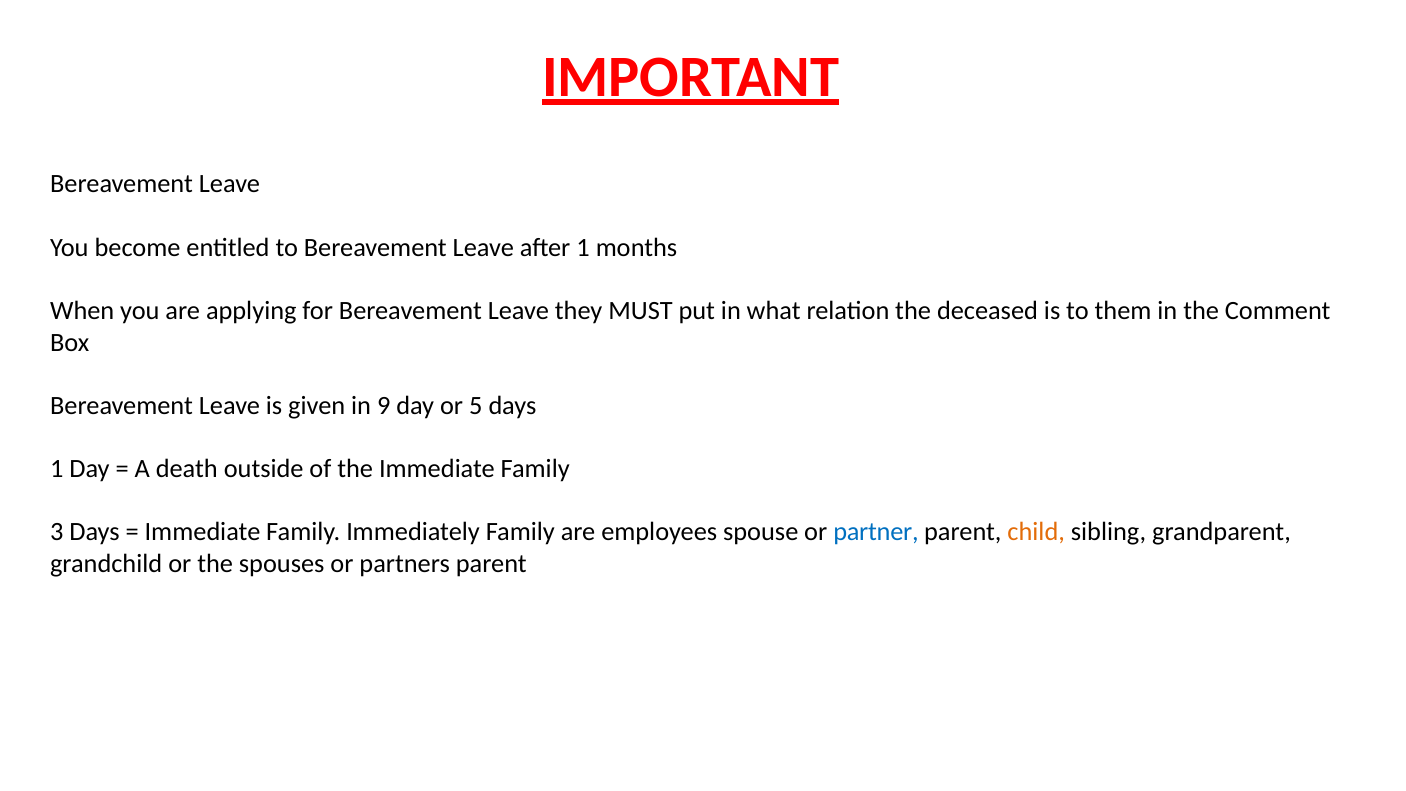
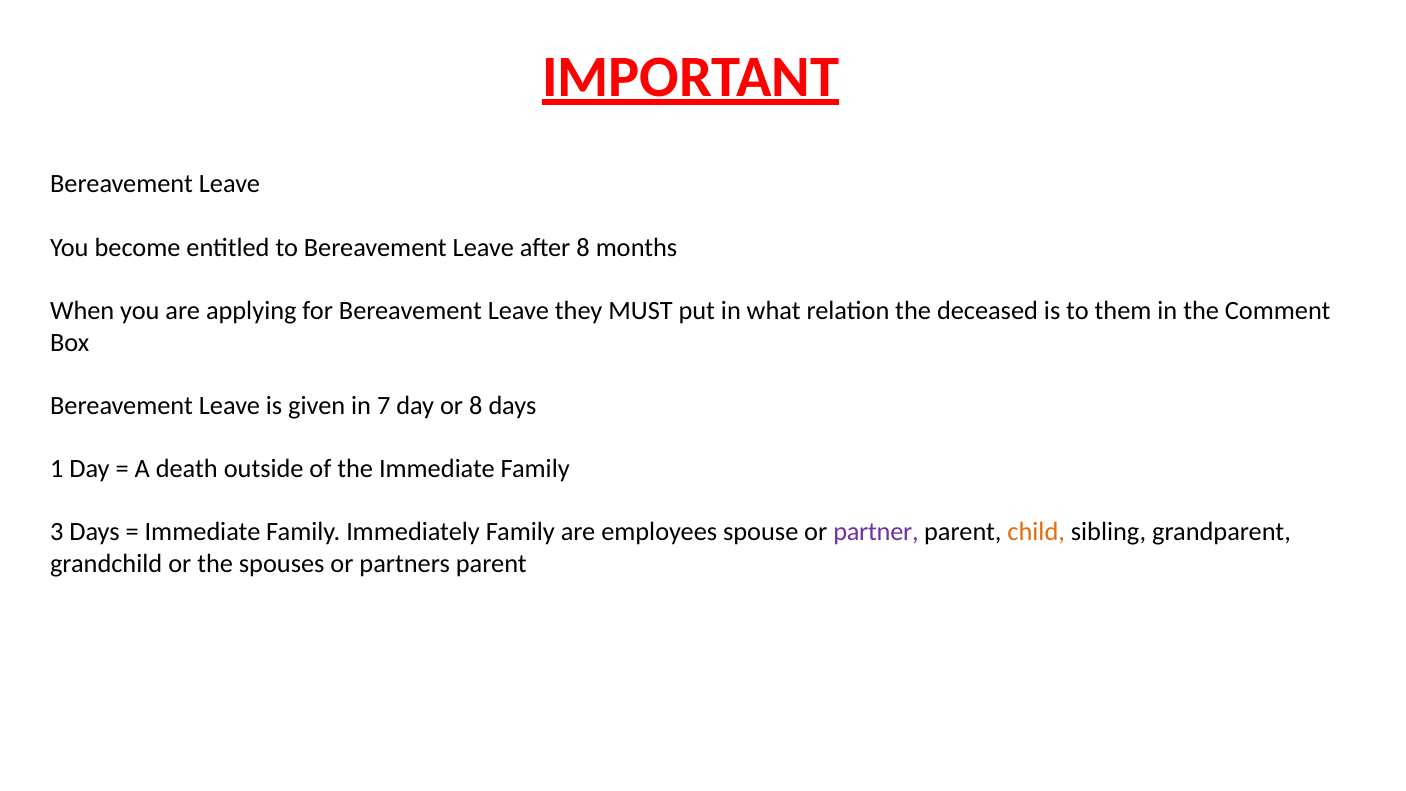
after 1: 1 -> 8
9: 9 -> 7
or 5: 5 -> 8
partner colour: blue -> purple
